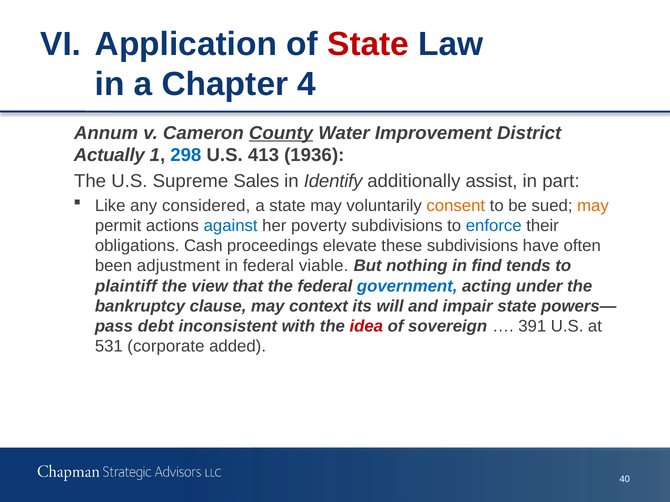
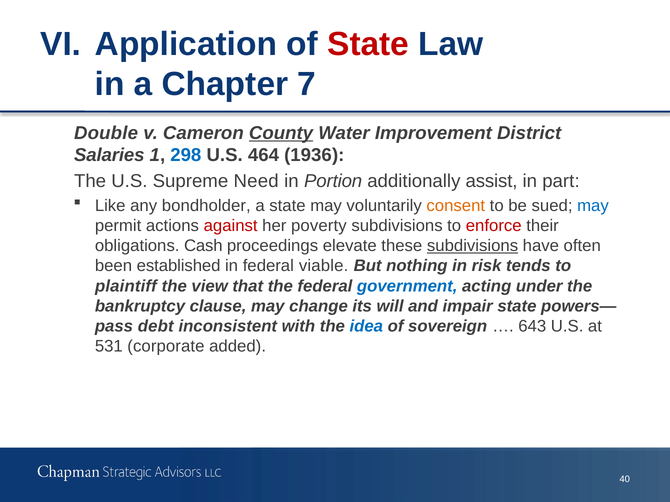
4: 4 -> 7
Annum: Annum -> Double
Actually: Actually -> Salaries
413: 413 -> 464
Sales: Sales -> Need
Identify: Identify -> Portion
considered: considered -> bondholder
may at (593, 206) colour: orange -> blue
against colour: blue -> red
enforce colour: blue -> red
subdivisions at (473, 246) underline: none -> present
adjustment: adjustment -> established
find: find -> risk
context: context -> change
idea colour: red -> blue
391: 391 -> 643
